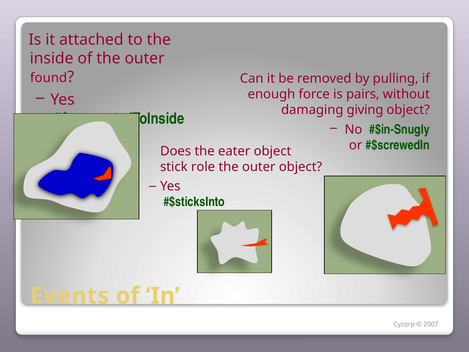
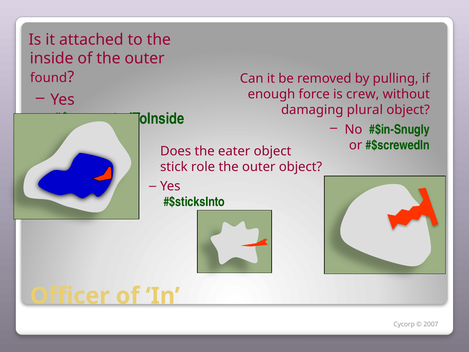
pairs: pairs -> crew
giving: giving -> plural
Events: Events -> Officer
